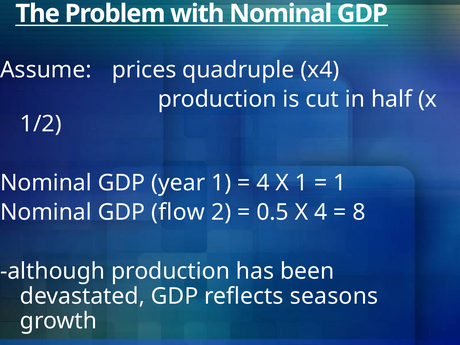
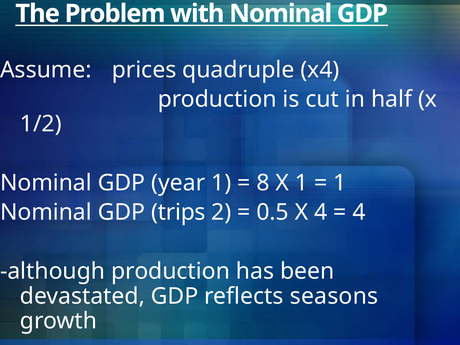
4 at (263, 183): 4 -> 8
flow: flow -> trips
8 at (359, 212): 8 -> 4
